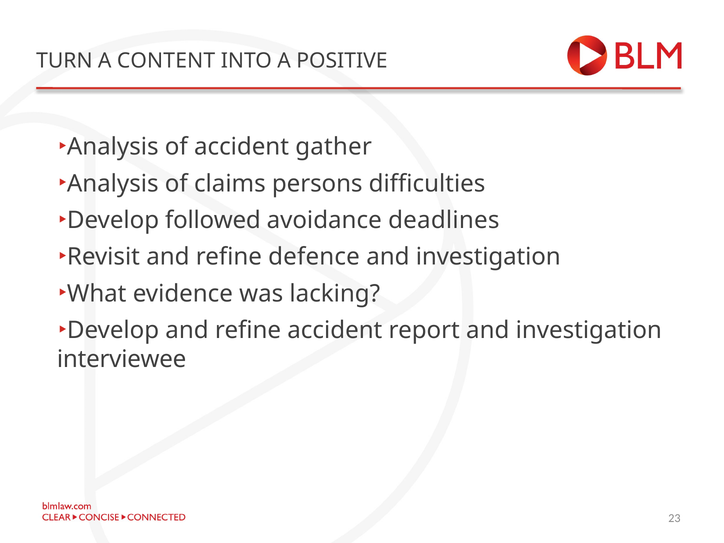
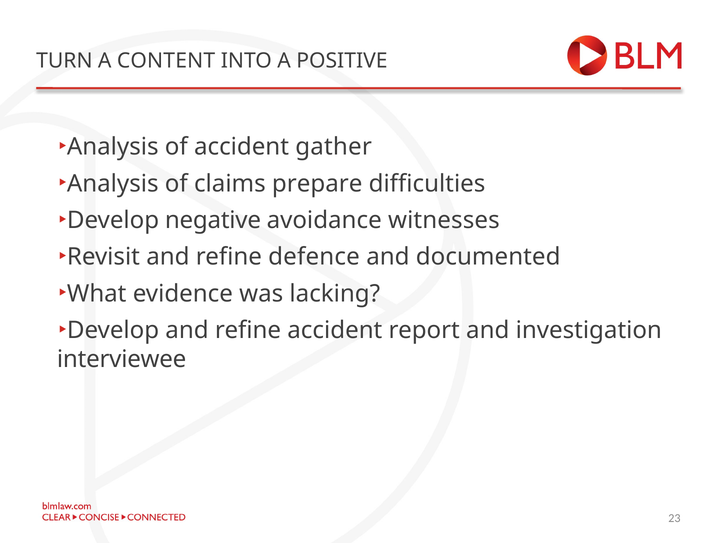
persons: persons -> prepare
followed: followed -> negative
deadlines: deadlines -> witnesses
investigation at (488, 257): investigation -> documented
